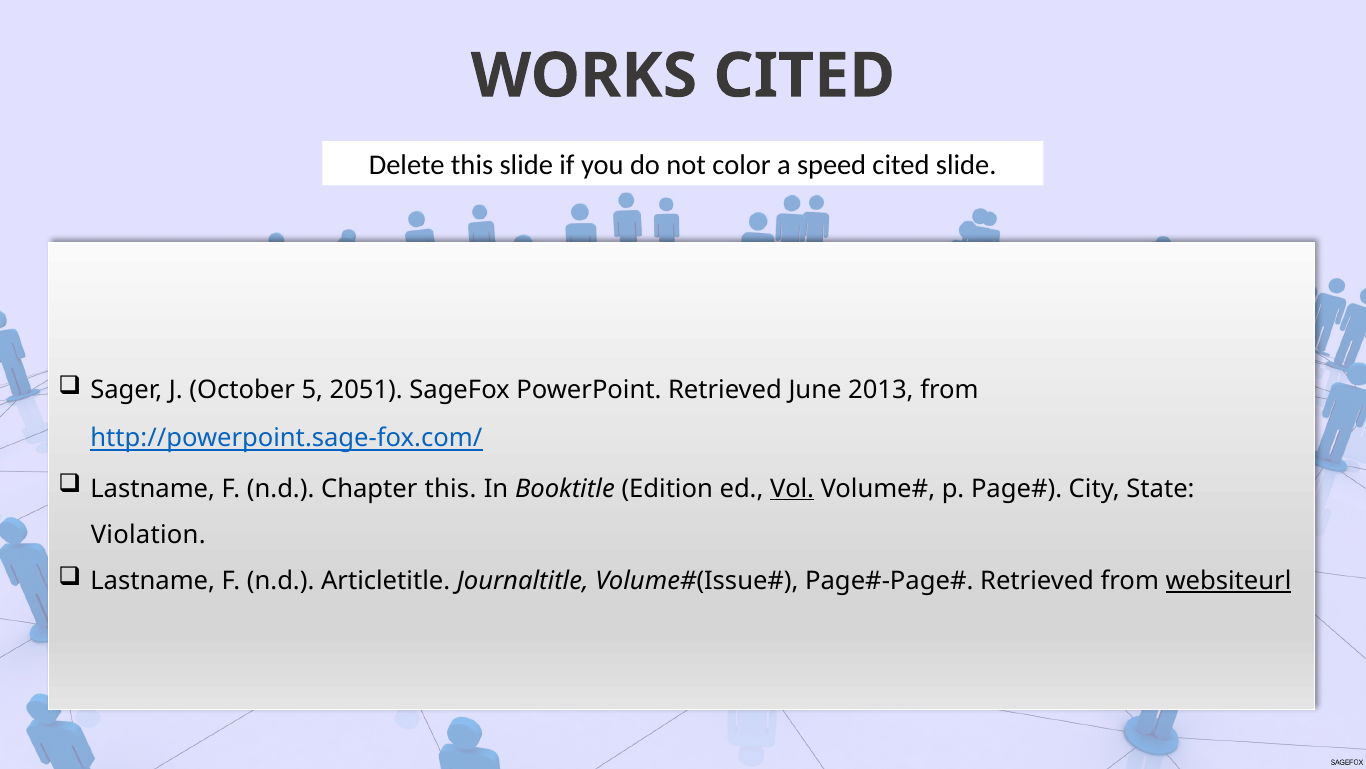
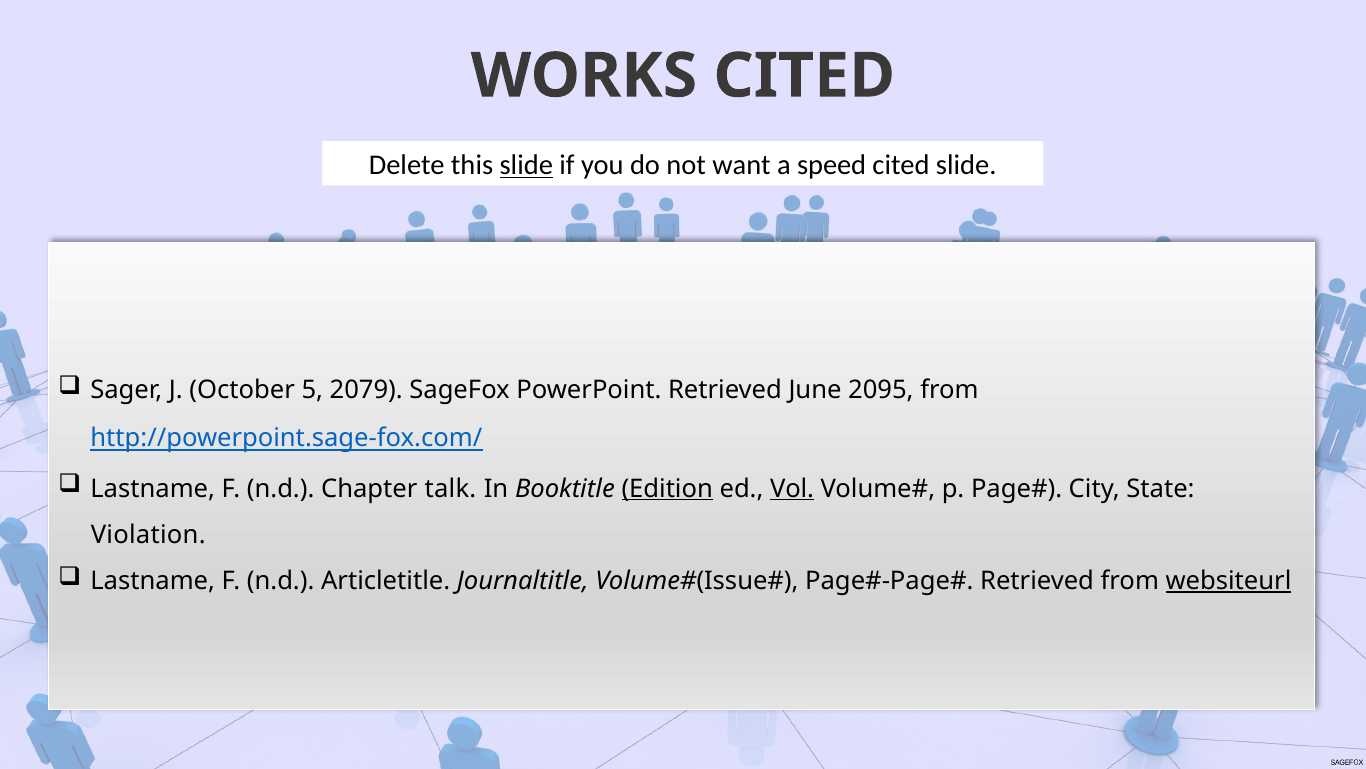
slide at (526, 165) underline: none -> present
color: color -> want
2051: 2051 -> 2079
2013: 2013 -> 2095
Chapter this: this -> talk
Edition underline: none -> present
